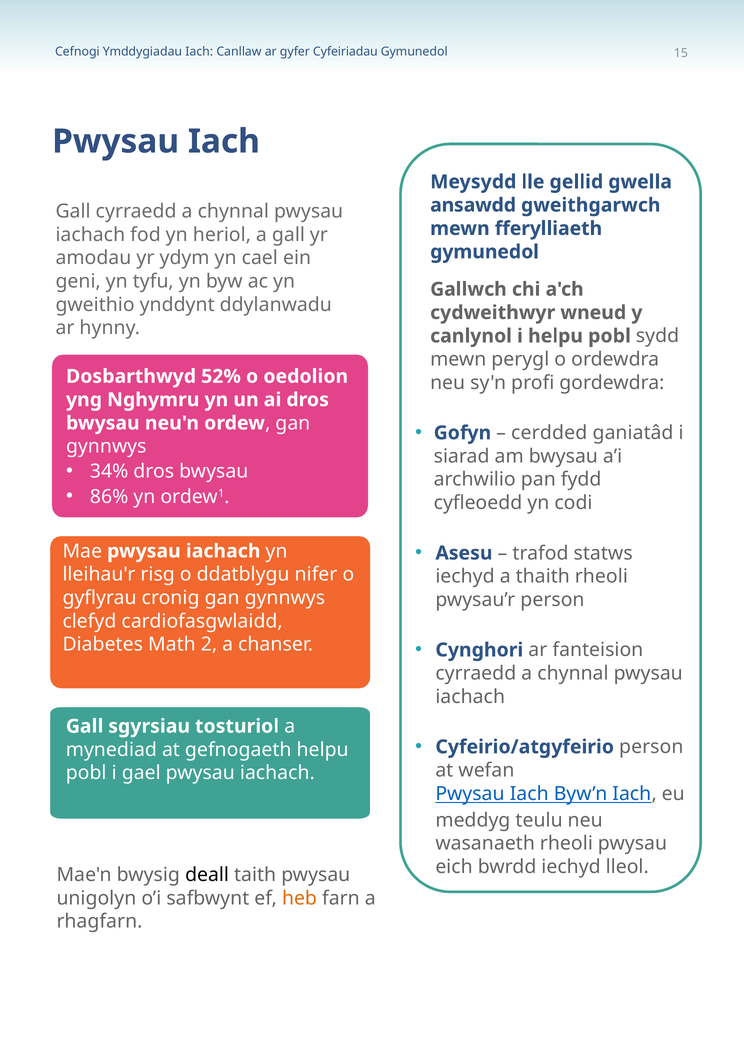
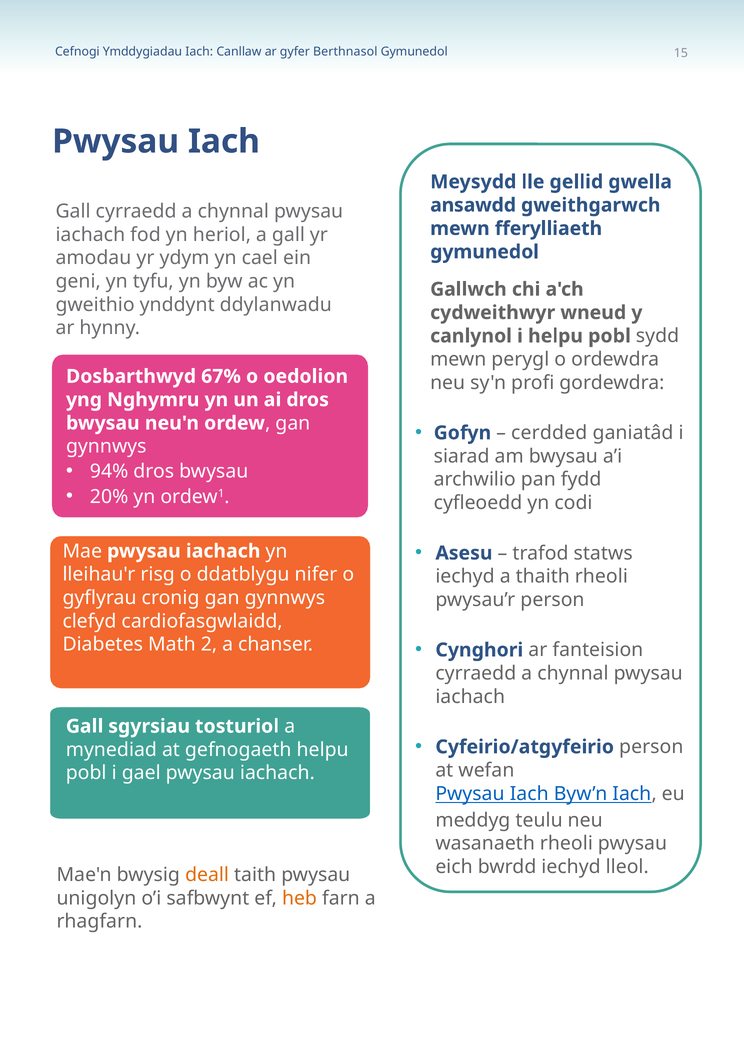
Cyfeiriadau: Cyfeiriadau -> Berthnasol
52%: 52% -> 67%
34%: 34% -> 94%
86%: 86% -> 20%
deall colour: black -> orange
